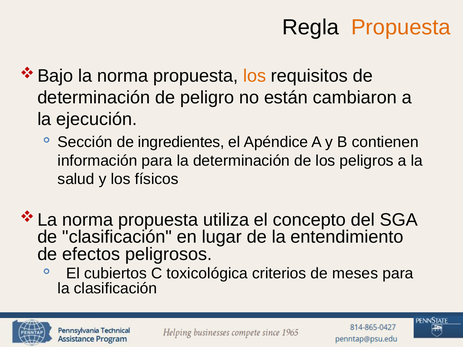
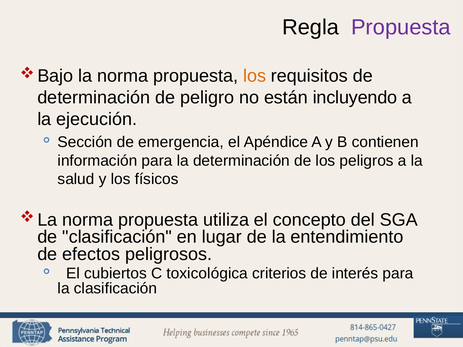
Propuesta at (401, 27) colour: orange -> purple
cambiaron: cambiaron -> incluyendo
ingredientes: ingredientes -> emergencia
meses: meses -> interés
